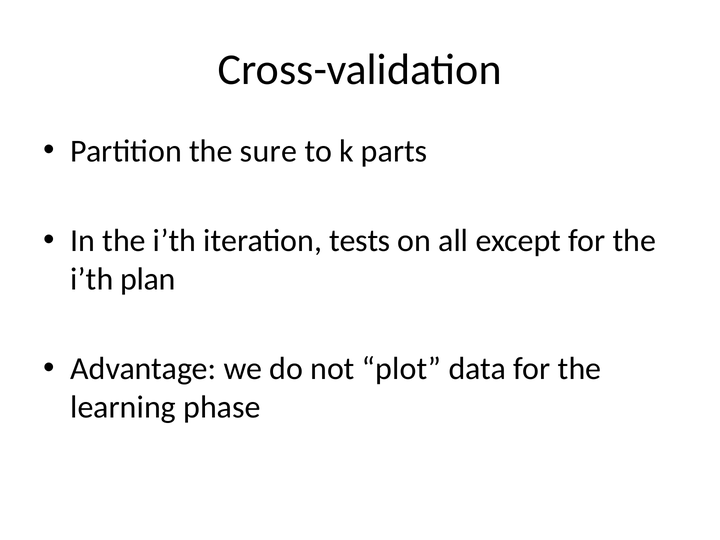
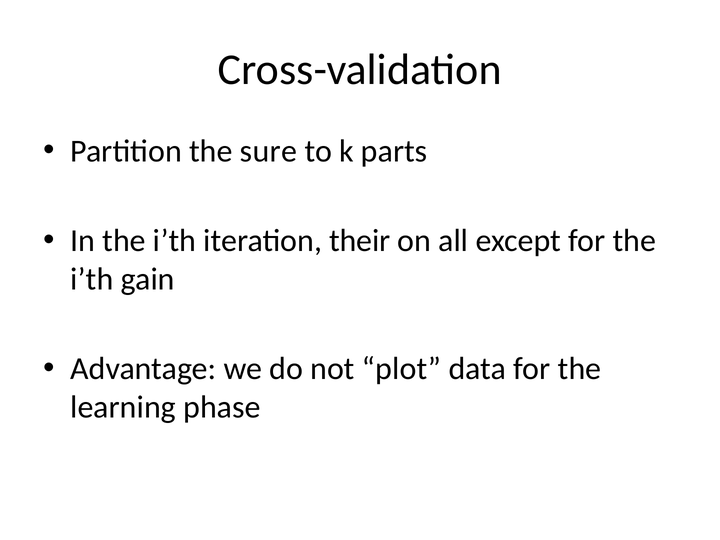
tests: tests -> their
plan: plan -> gain
